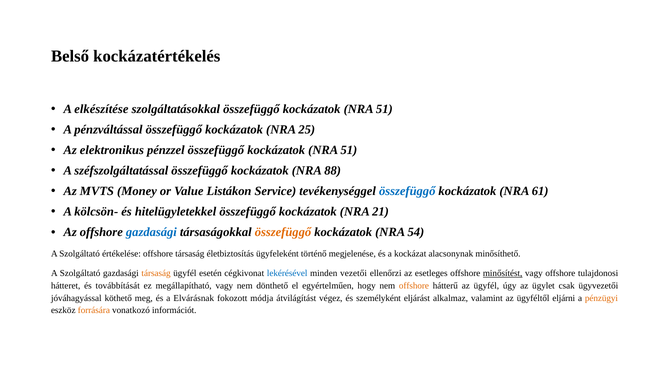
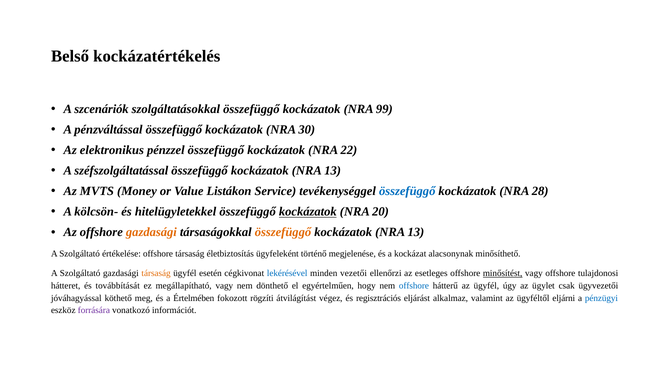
elkészítése: elkészítése -> szcenáriók
51 at (384, 109): 51 -> 99
25: 25 -> 30
51 at (349, 150): 51 -> 22
88 at (333, 171): 88 -> 13
61: 61 -> 28
kockázatok at (308, 212) underline: none -> present
21: 21 -> 20
gazdasági at (151, 233) colour: blue -> orange
54 at (416, 233): 54 -> 13
offshore at (414, 286) colour: orange -> blue
Elvárásnak: Elvárásnak -> Értelmében
módja: módja -> rögzíti
személyként: személyként -> regisztrációs
pénzügyi colour: orange -> blue
forrására colour: orange -> purple
